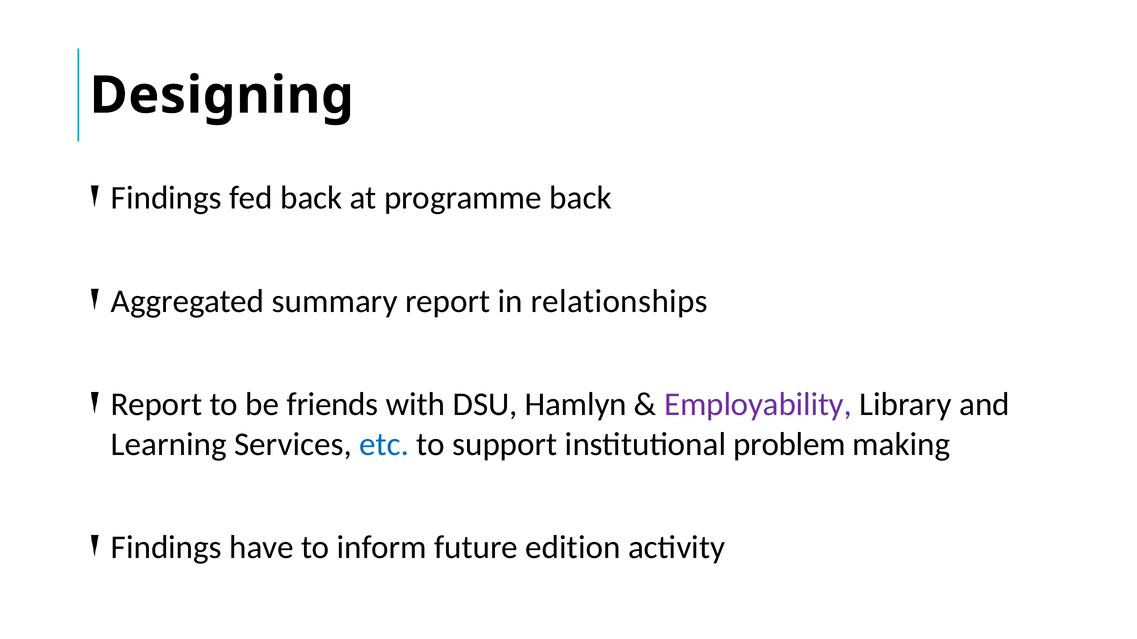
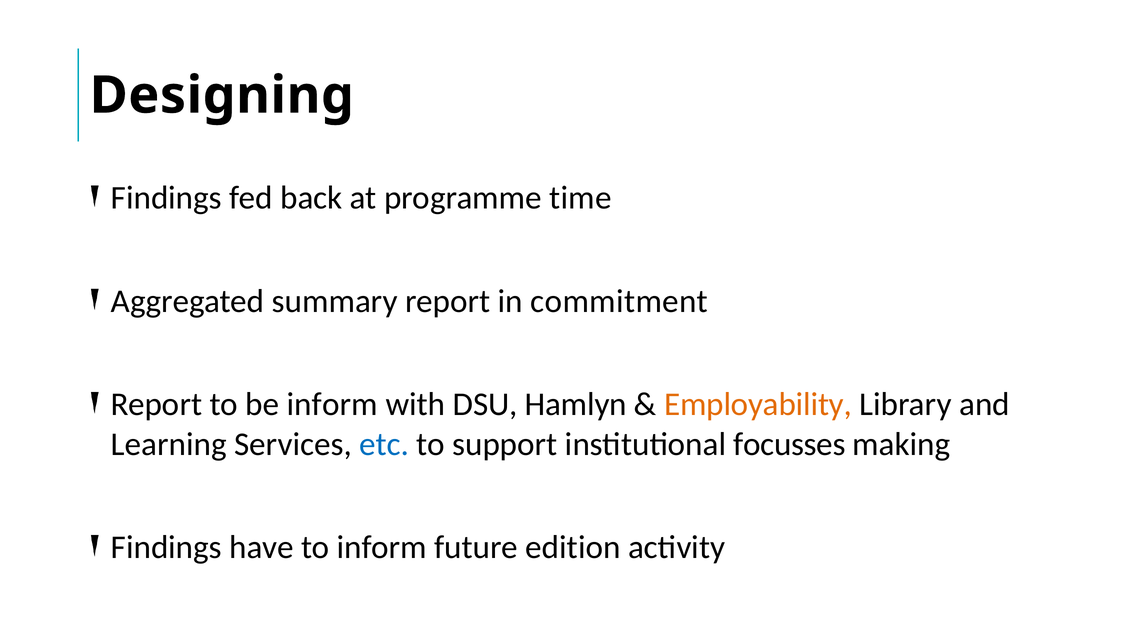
programme back: back -> time
relationships: relationships -> commitment
be friends: friends -> inform
Employability colour: purple -> orange
problem: problem -> focusses
